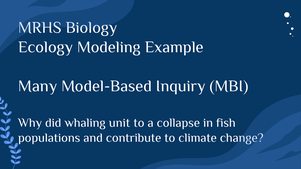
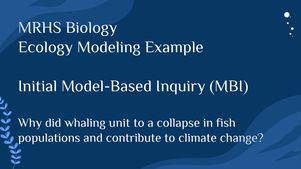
Many: Many -> Initial
